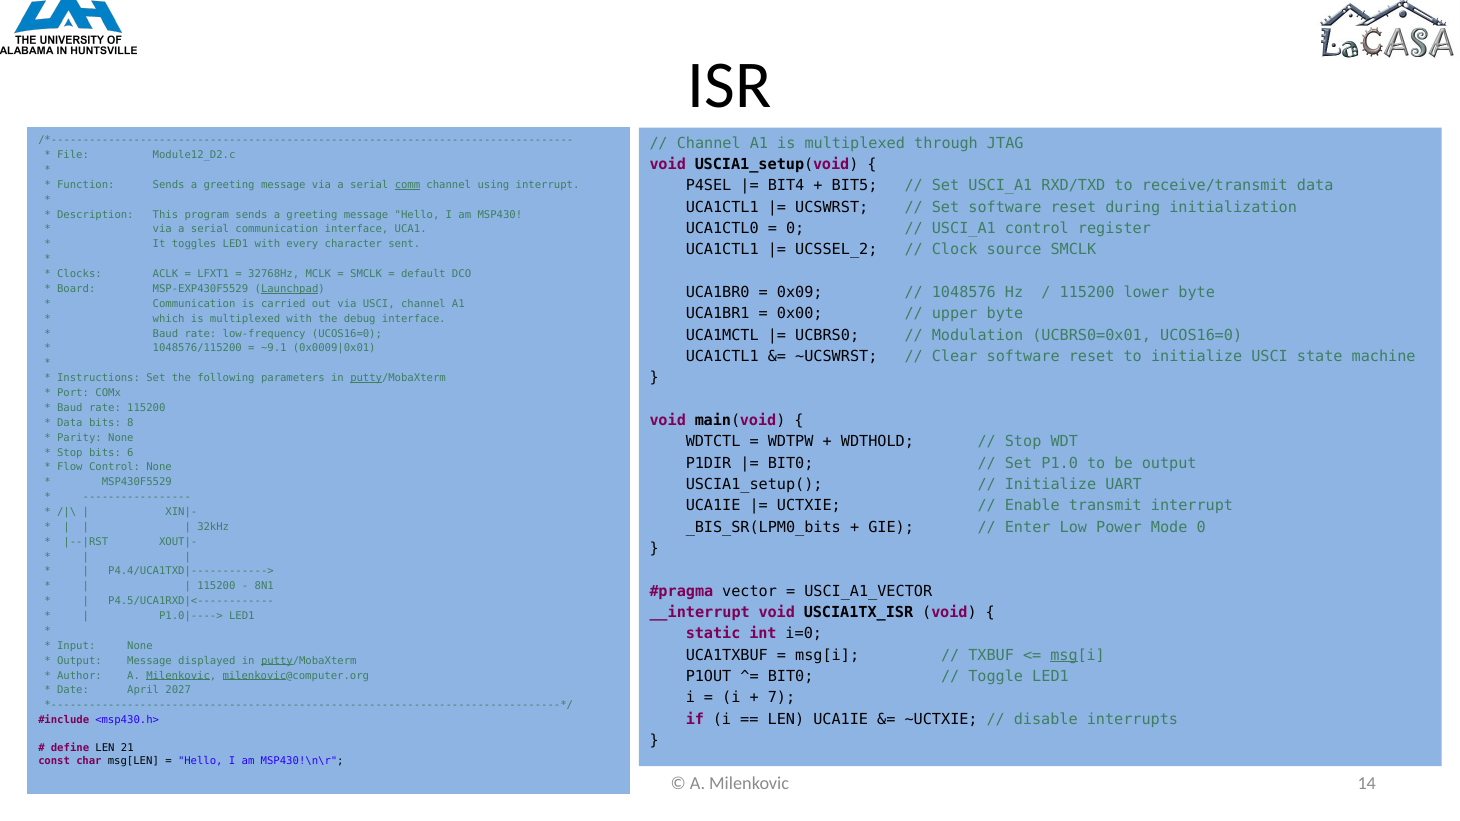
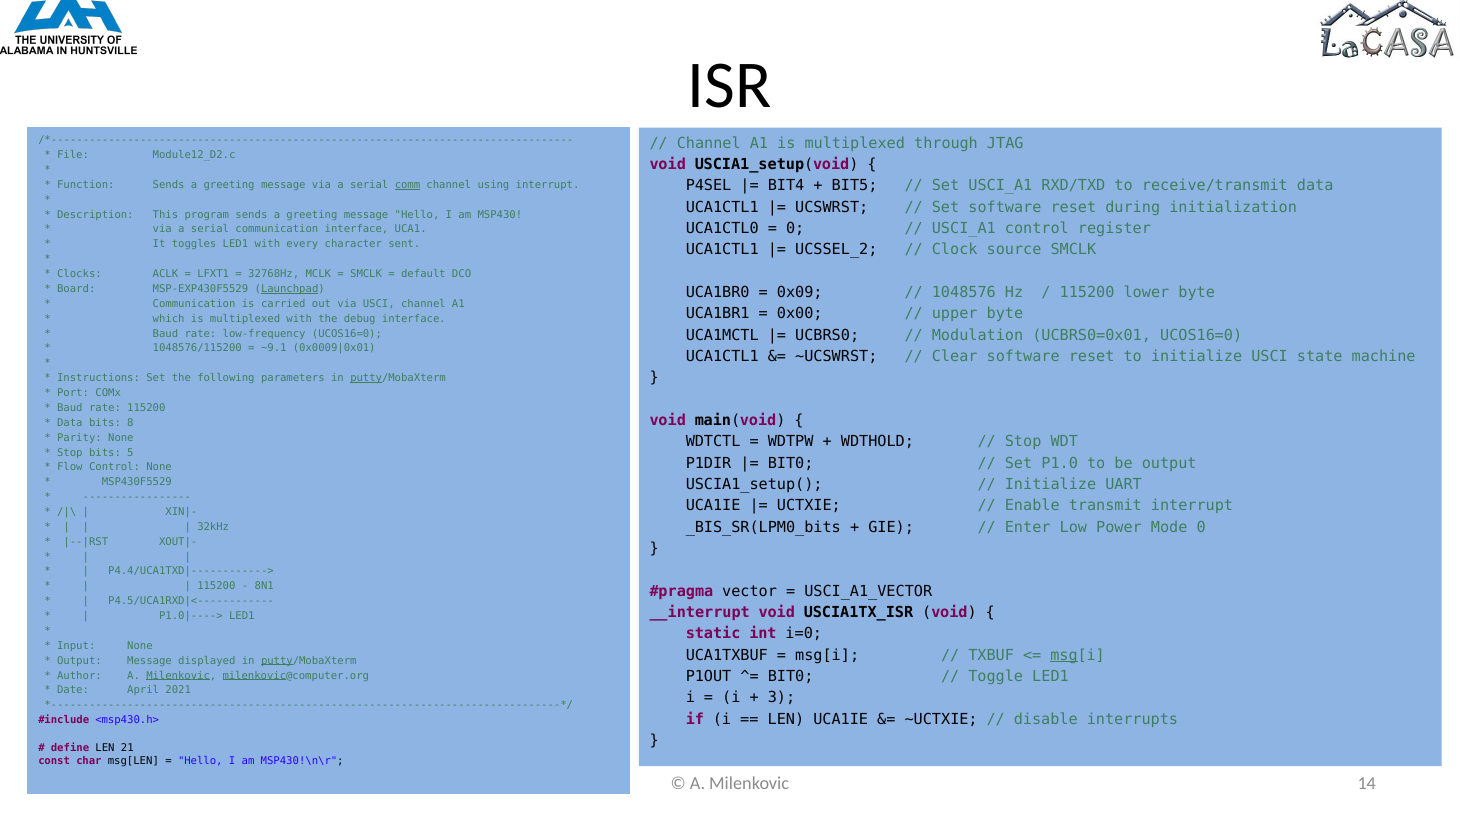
6: 6 -> 5
2027: 2027 -> 2021
7: 7 -> 3
